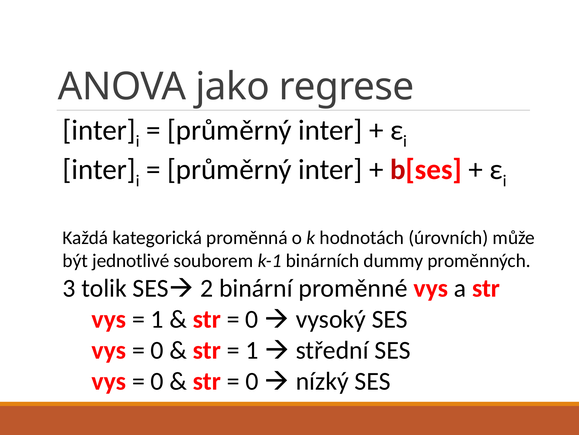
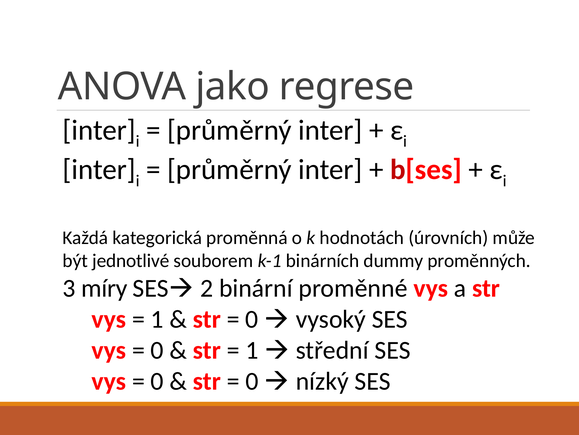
tolik: tolik -> míry
